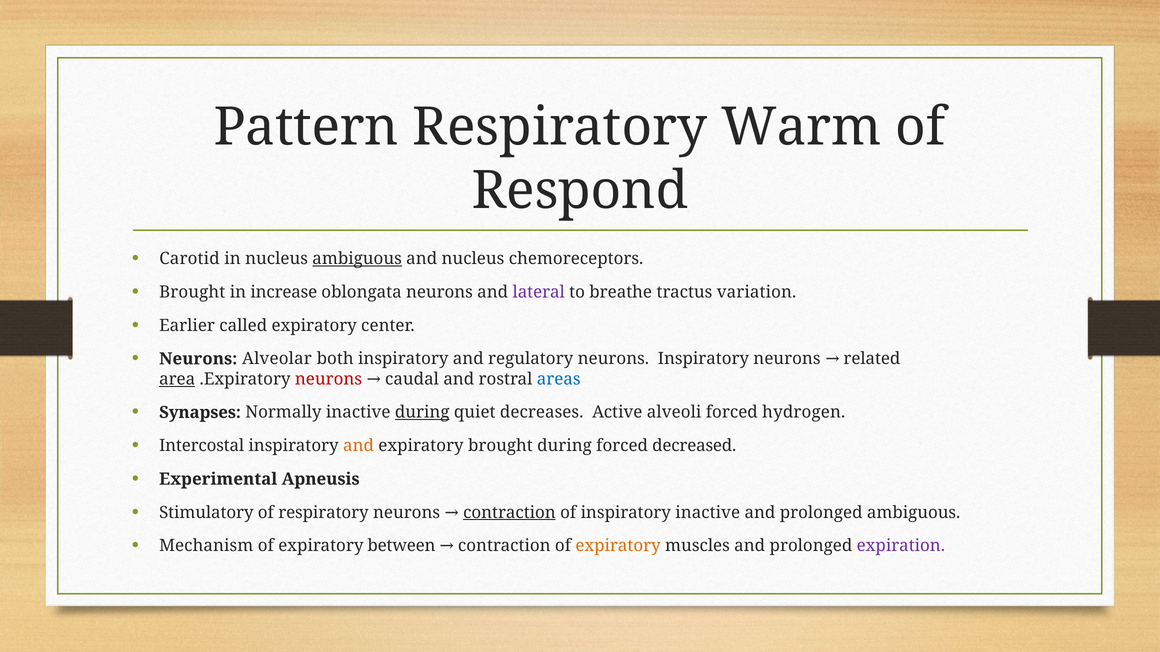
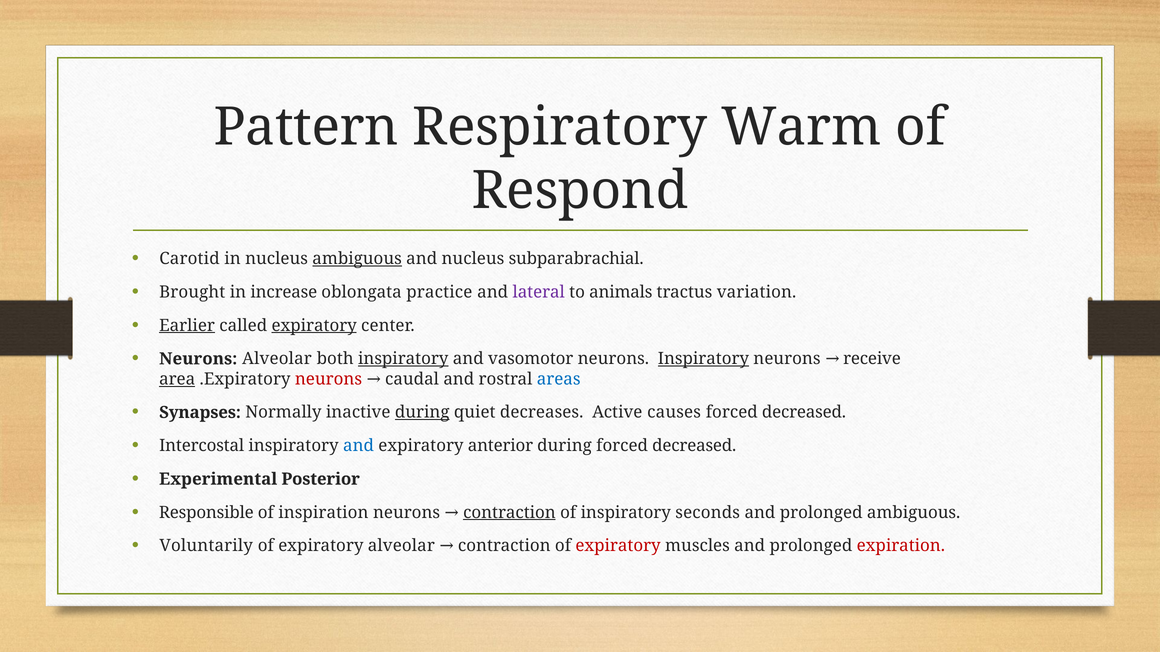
chemoreceptors: chemoreceptors -> subparabrachial
oblongata neurons: neurons -> practice
breathe: breathe -> animals
Earlier underline: none -> present
expiratory at (314, 326) underline: none -> present
inspiratory at (403, 359) underline: none -> present
regulatory: regulatory -> vasomotor
Inspiratory at (703, 359) underline: none -> present
related: related -> receive
alveoli: alveoli -> causes
hydrogen at (804, 413): hydrogen -> decreased
and at (359, 446) colour: orange -> blue
expiratory brought: brought -> anterior
Apneusis: Apneusis -> Posterior
Stimulatory: Stimulatory -> Responsible
of respiratory: respiratory -> inspiration
inspiratory inactive: inactive -> seconds
Mechanism: Mechanism -> Voluntarily
expiratory between: between -> alveolar
expiratory at (618, 546) colour: orange -> red
expiration colour: purple -> red
